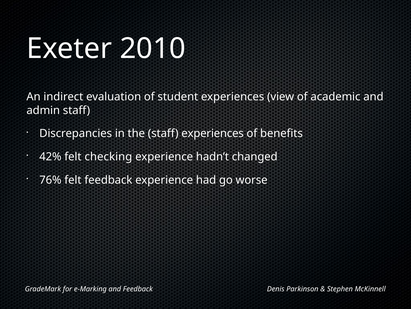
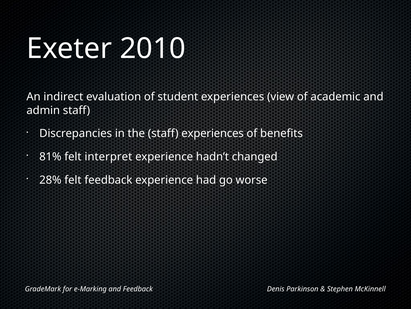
42%: 42% -> 81%
checking: checking -> interpret
76%: 76% -> 28%
